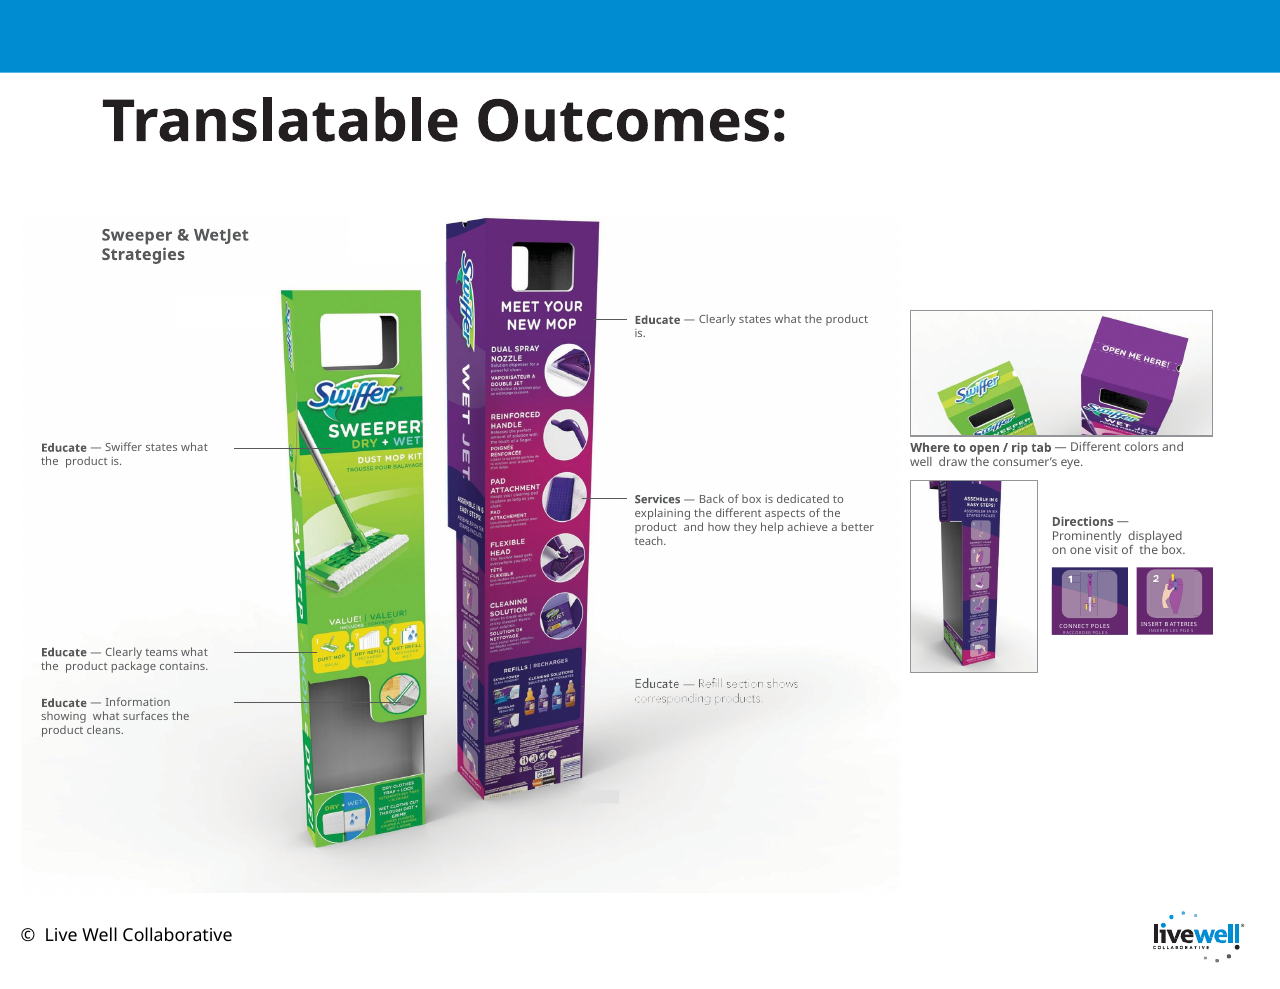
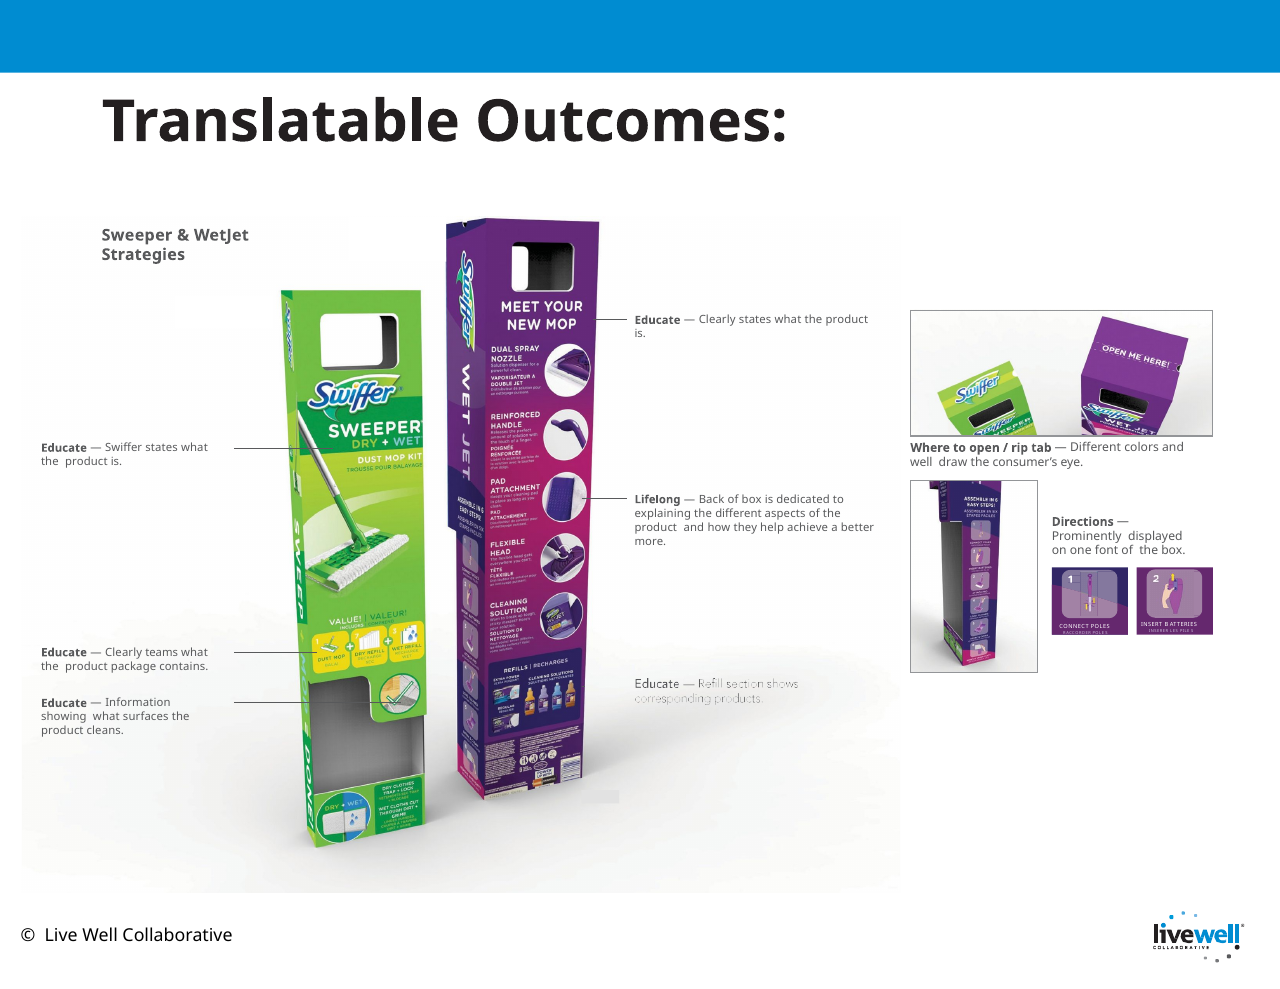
Services: Services -> Lifelong
teach: teach -> more
one visit: visit -> font
